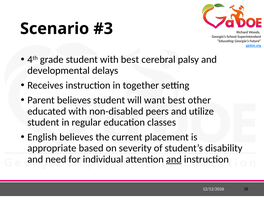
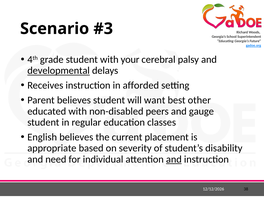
with best: best -> your
developmental underline: none -> present
together: together -> afforded
utilize: utilize -> gauge
